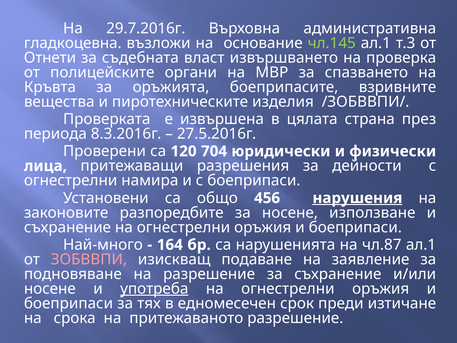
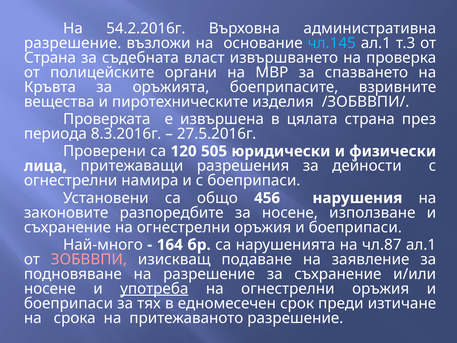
29.7.2016г: 29.7.2016г -> 54.2.2016г
гладкоцевна at (73, 43): гладкоцевна -> разрешение
чл.145 colour: light green -> light blue
Отнети at (50, 58): Отнети -> Страна
704: 704 -> 505
нарушения underline: present -> none
